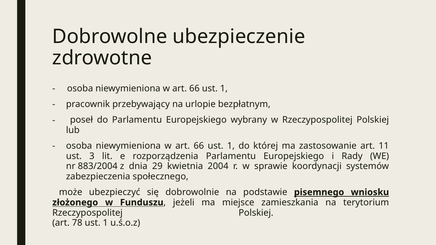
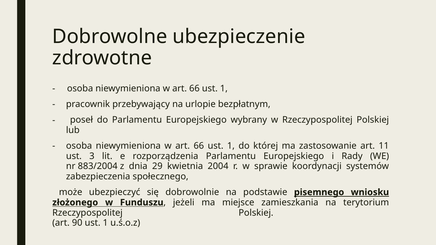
78: 78 -> 90
